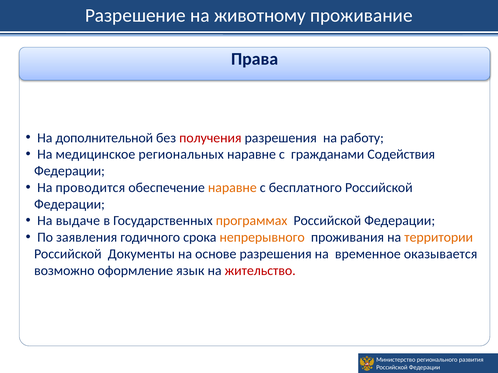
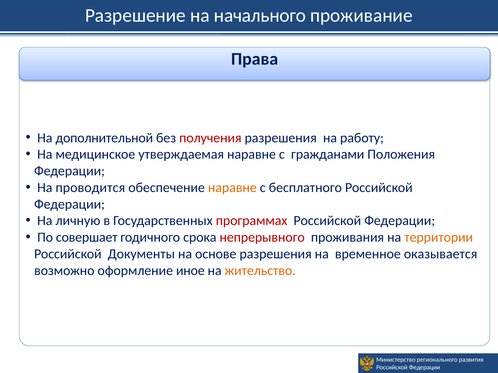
животному: животному -> начального
региональных: региональных -> утверждаемая
Содействия: Содействия -> Положения
выдаче: выдаче -> личную
программах colour: orange -> red
заявления: заявления -> совершает
непрерывного colour: orange -> red
язык: язык -> иное
жительство colour: red -> orange
